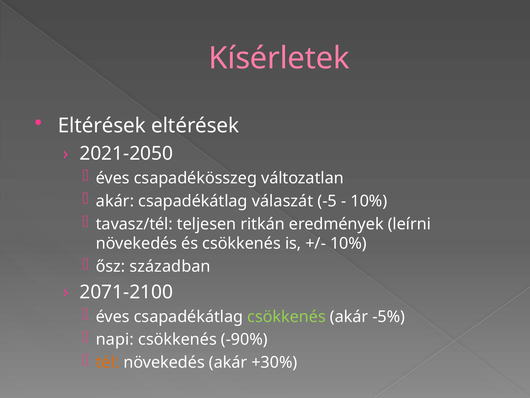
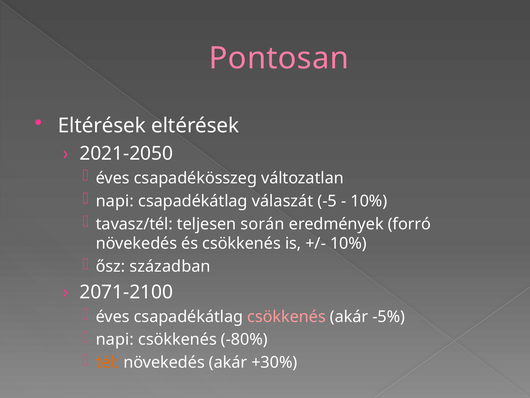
Kísérletek: Kísérletek -> Pontosan
akár at (115, 201): akár -> napi
ritkán: ritkán -> során
leírni: leírni -> forró
csökkenés at (287, 316) colour: light green -> pink
-90%: -90% -> -80%
